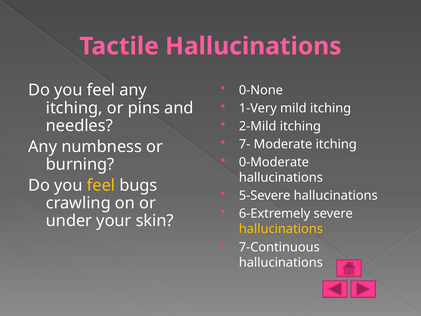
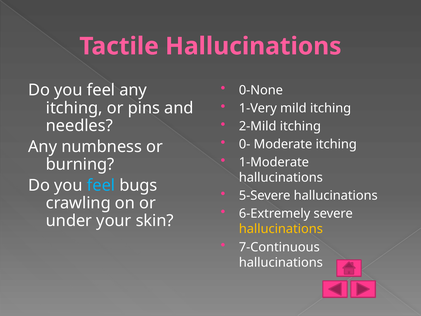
7-: 7- -> 0-
0-Moderate: 0-Moderate -> 1-Moderate
feel at (101, 185) colour: yellow -> light blue
